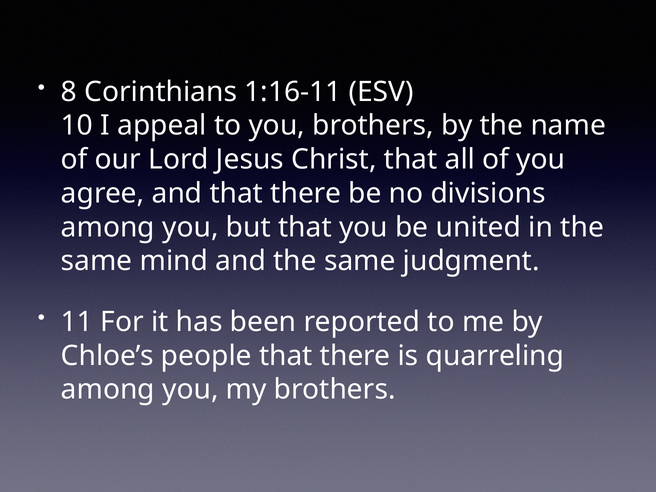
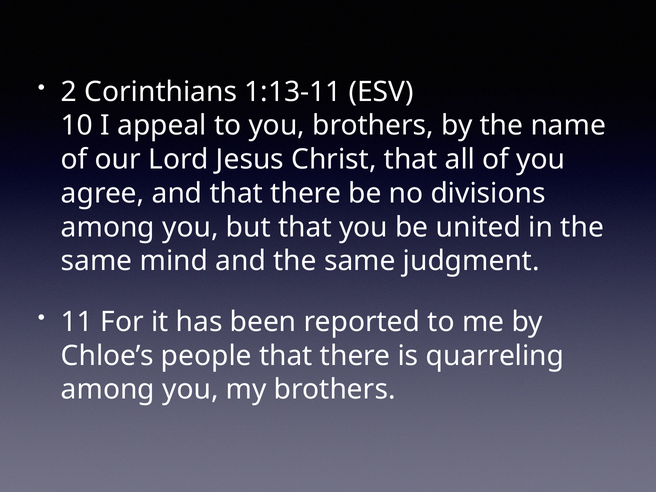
8: 8 -> 2
1:16-11: 1:16-11 -> 1:13-11
